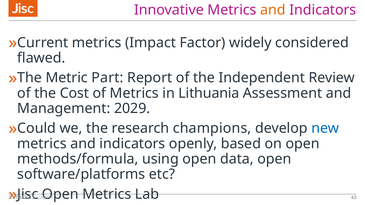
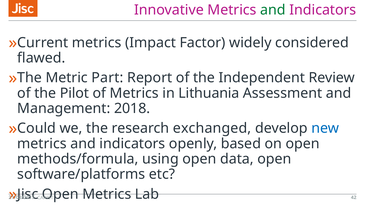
and at (273, 10) colour: orange -> green
Cost: Cost -> Pilot
2029: 2029 -> 2018
champions: champions -> exchanged
